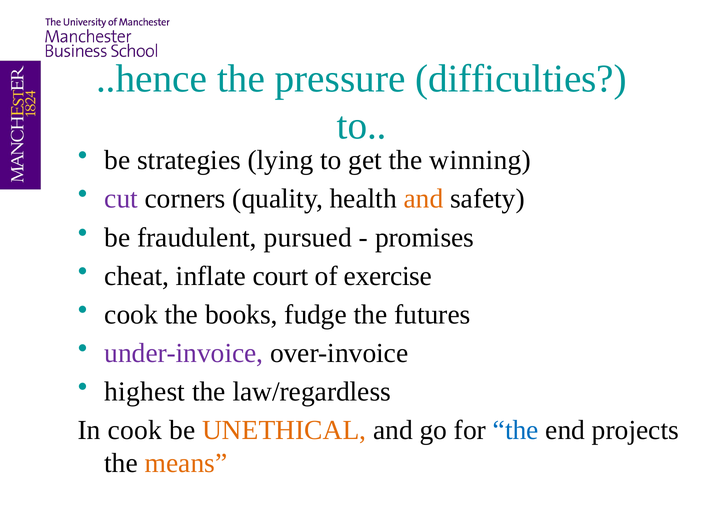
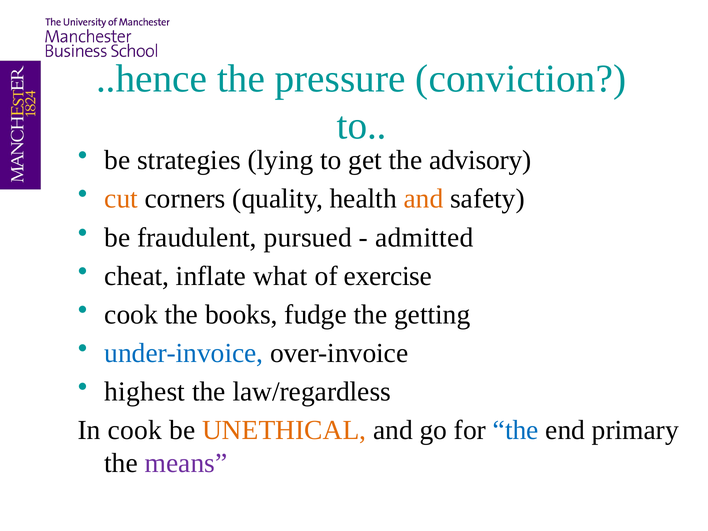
difficulties: difficulties -> conviction
winning: winning -> advisory
cut colour: purple -> orange
promises: promises -> admitted
court: court -> what
futures: futures -> getting
under-invoice colour: purple -> blue
projects: projects -> primary
means colour: orange -> purple
